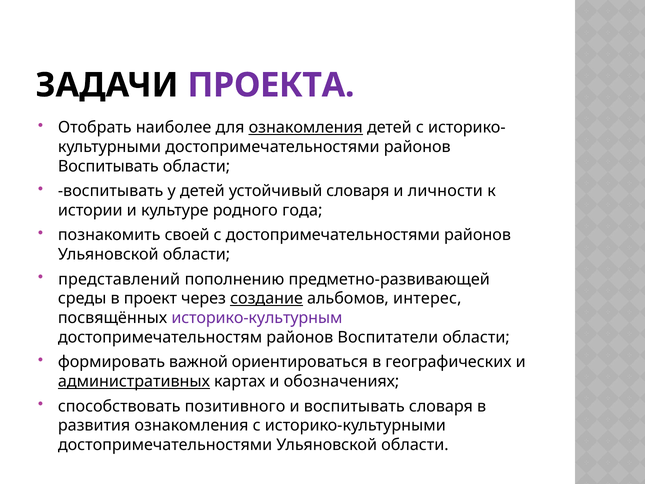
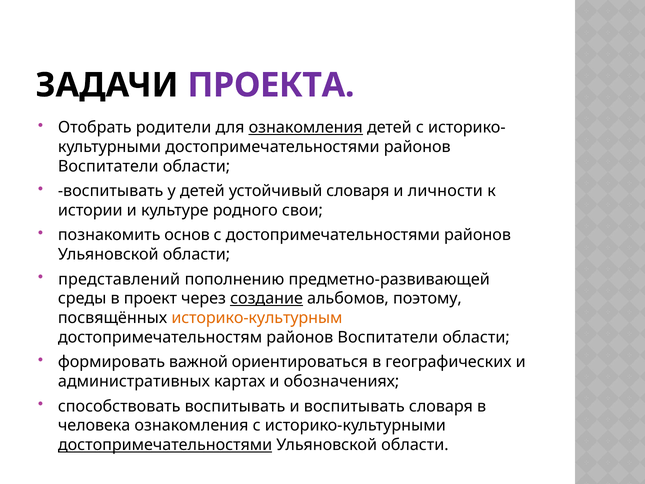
наиболее: наиболее -> родители
Воспитывать at (108, 166): Воспитывать -> Воспитатели
года: года -> свои
своей: своей -> основ
интерес: интерес -> поэтому
историко-культурным colour: purple -> orange
административных underline: present -> none
способствовать позитивного: позитивного -> воспитывать
развития: развития -> человека
достопримечательностями at (165, 445) underline: none -> present
